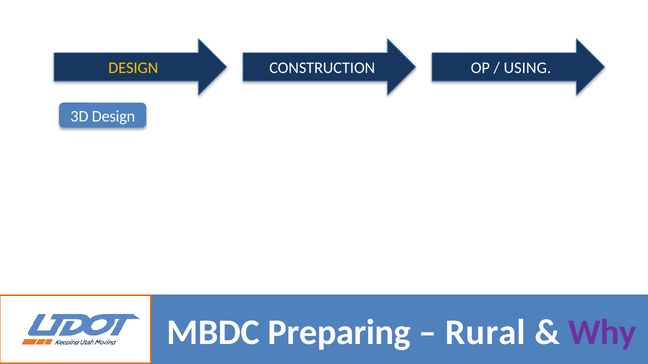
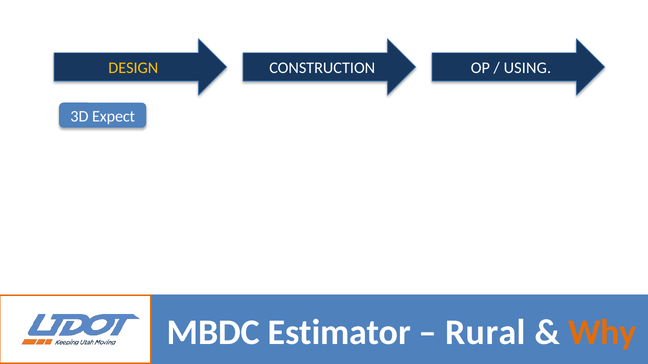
3D Design: Design -> Expect
Preparing: Preparing -> Estimator
Why colour: purple -> orange
